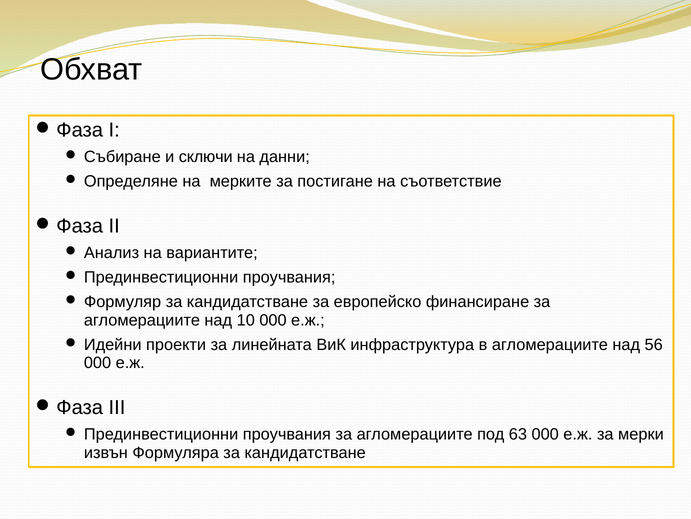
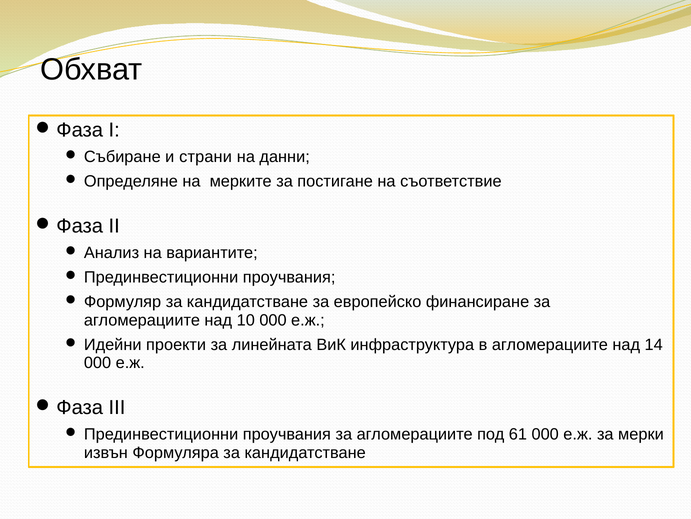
сключи: сключи -> страни
56: 56 -> 14
63: 63 -> 61
